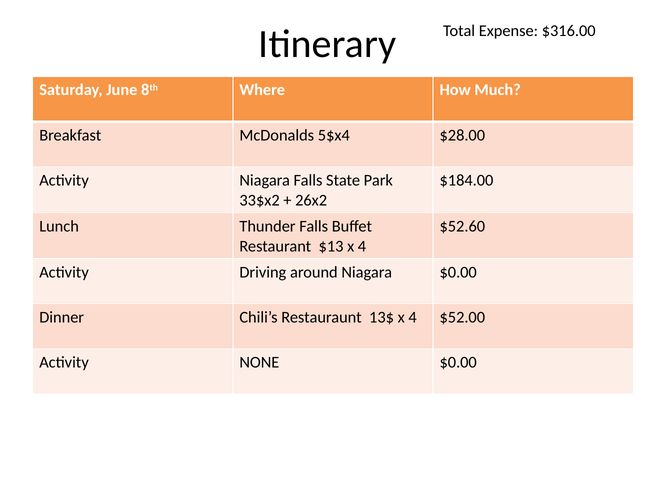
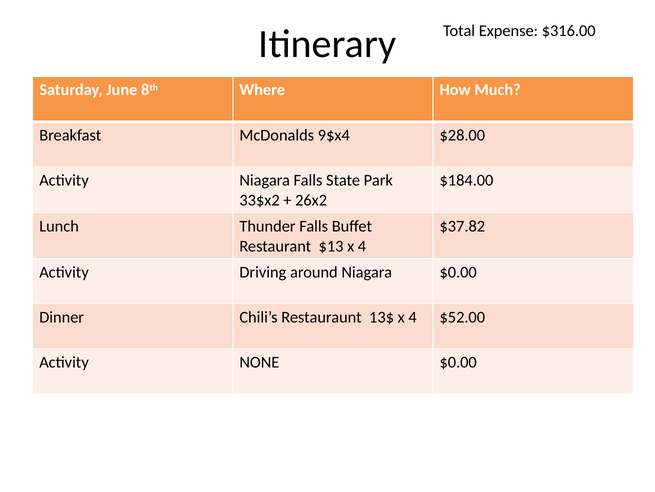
5$x4: 5$x4 -> 9$x4
$52.60: $52.60 -> $37.82
